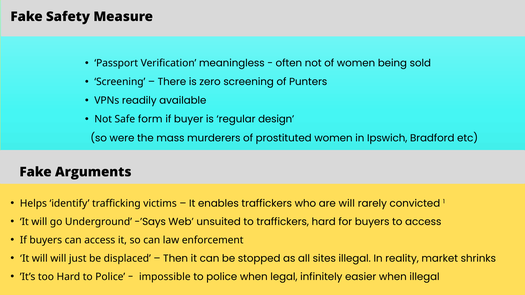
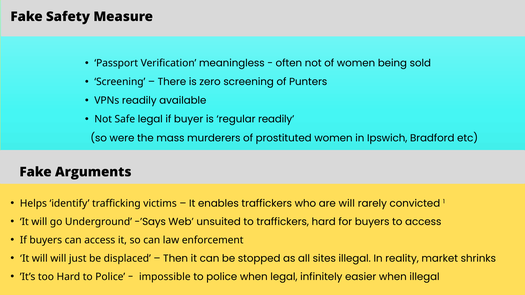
Safe form: form -> legal
regular design: design -> readily
